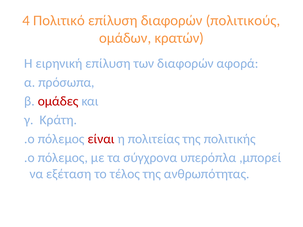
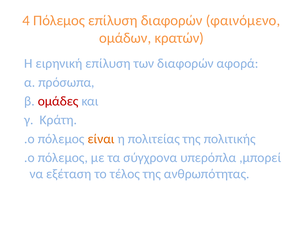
4 Πολιτικό: Πολιτικό -> Πόλεμος
πολιτικούς: πολιτικούς -> φαινόμενο
είναι colour: red -> orange
